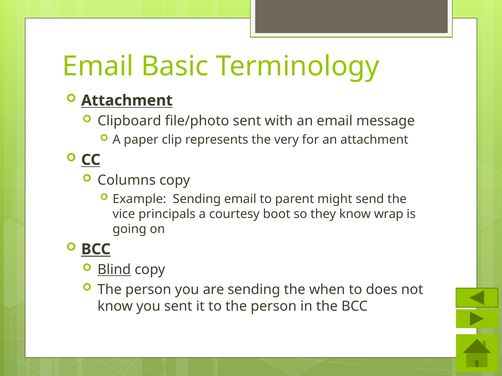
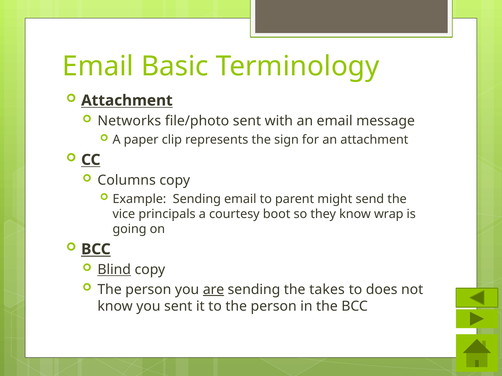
Clipboard: Clipboard -> Networks
very: very -> sign
are underline: none -> present
when: when -> takes
